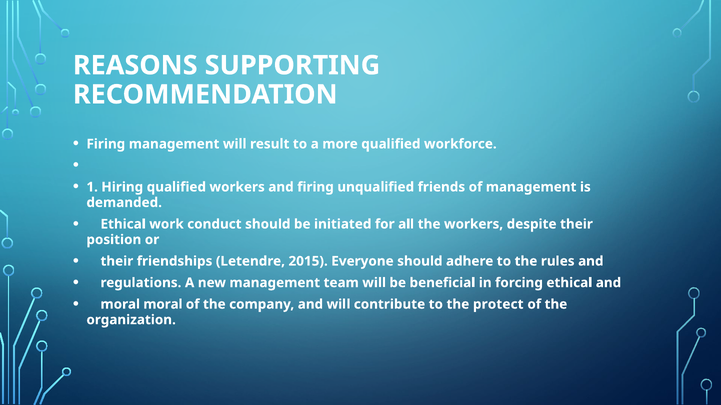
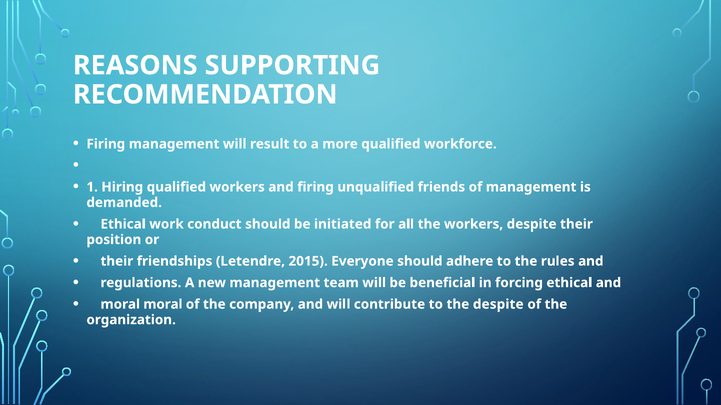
the protect: protect -> despite
